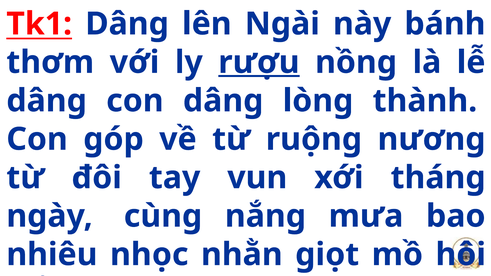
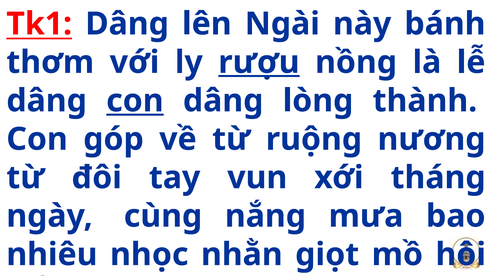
con at (135, 101) underline: none -> present
